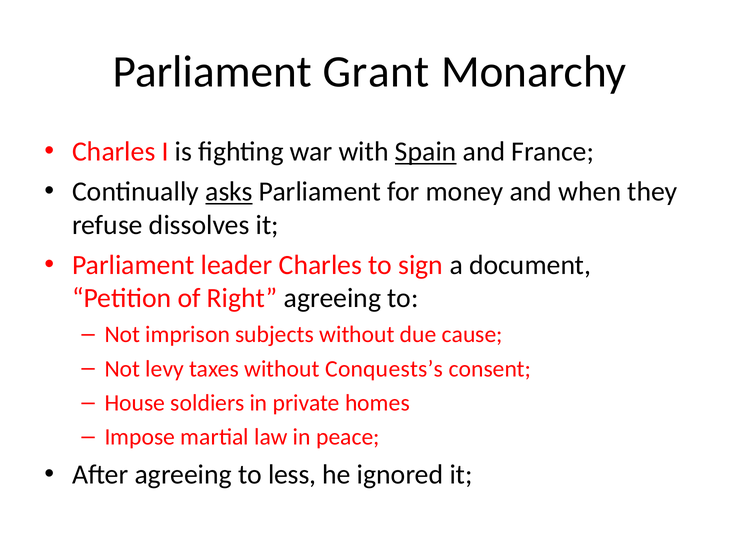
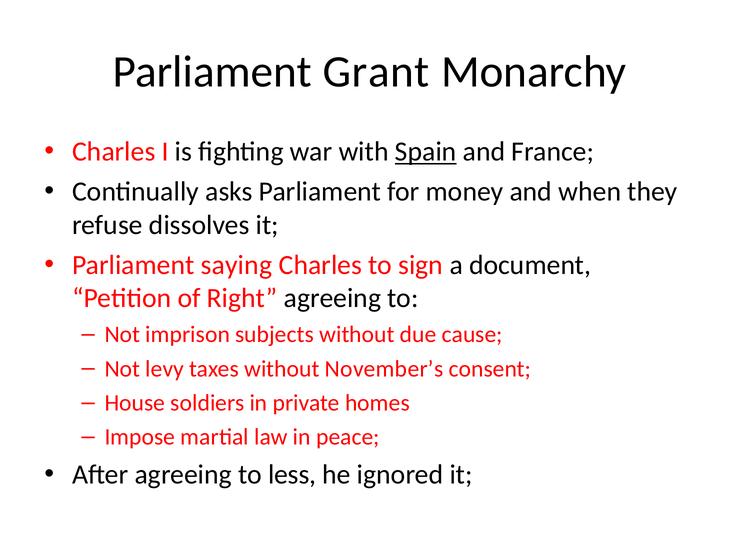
asks underline: present -> none
leader: leader -> saying
Conquests’s: Conquests’s -> November’s
